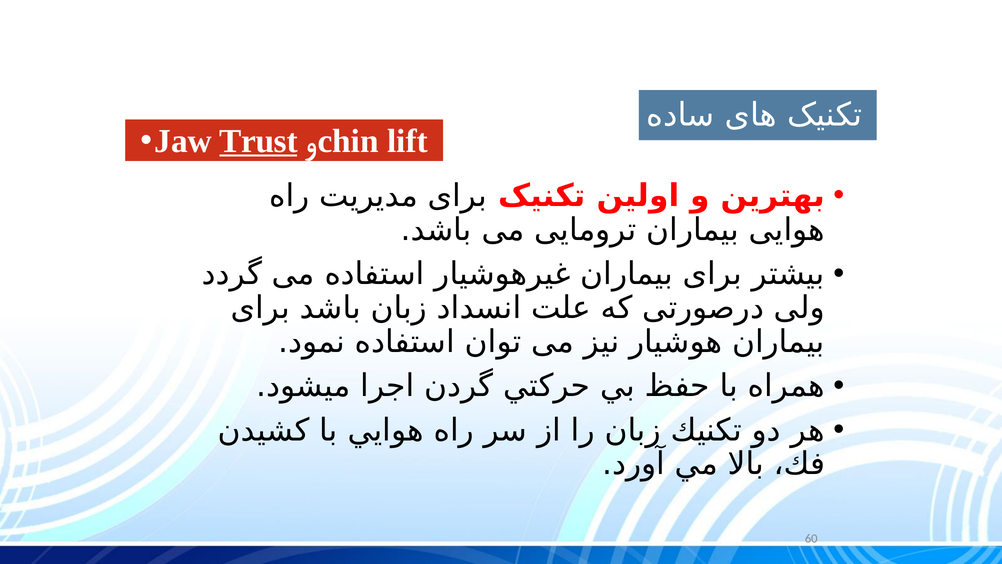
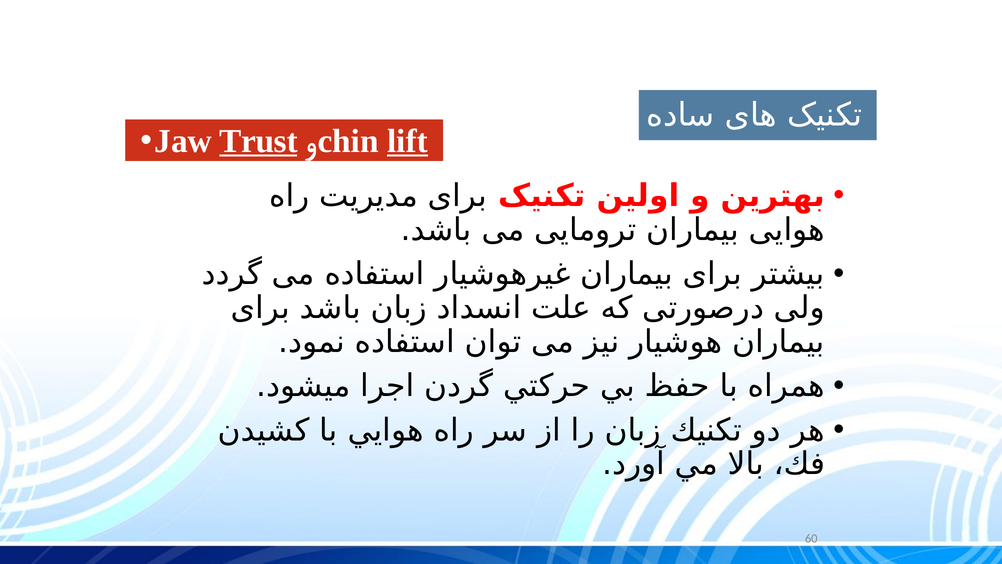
lift underline: none -> present
